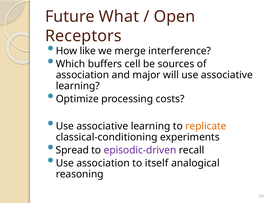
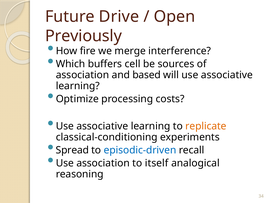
What: What -> Drive
Receptors: Receptors -> Previously
like: like -> fire
major: major -> based
episodic-driven colour: purple -> blue
